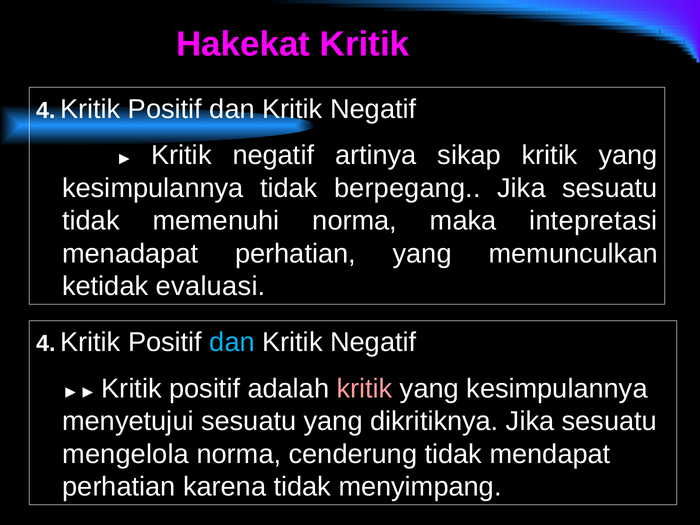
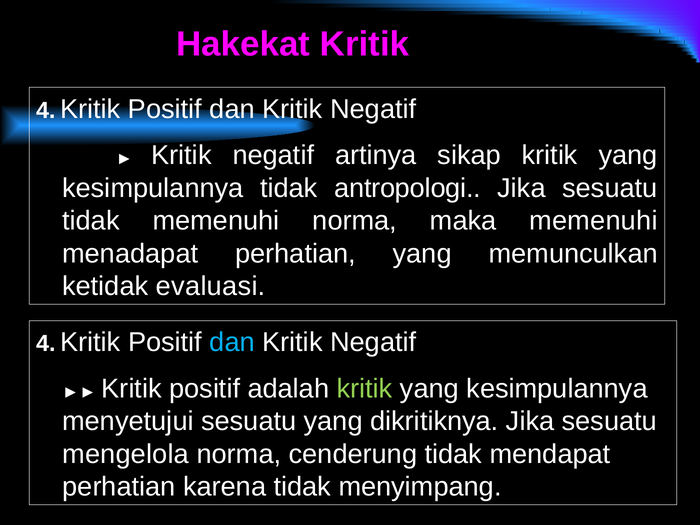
berpegang: berpegang -> antropologi
maka intepretasi: intepretasi -> memenuhi
kritik at (365, 389) colour: pink -> light green
